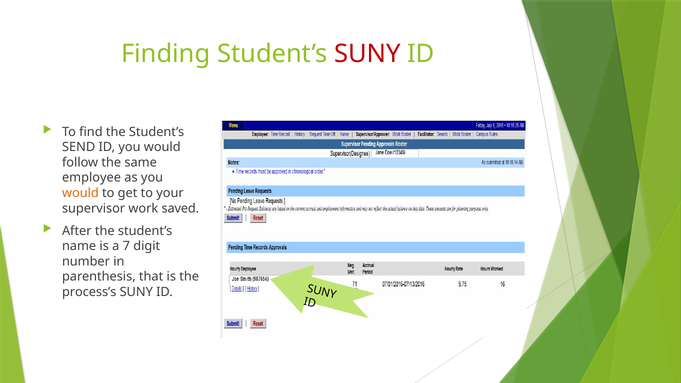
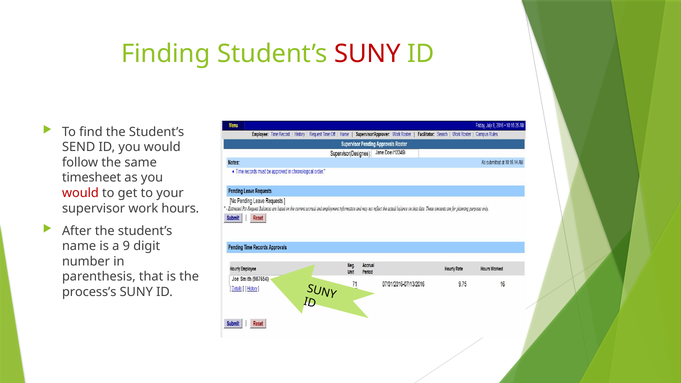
employee: employee -> timesheet
would at (80, 193) colour: orange -> red
saved: saved -> hours
7: 7 -> 9
